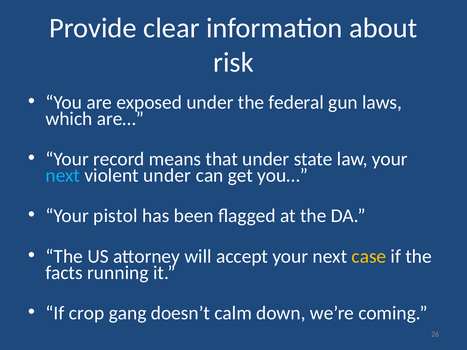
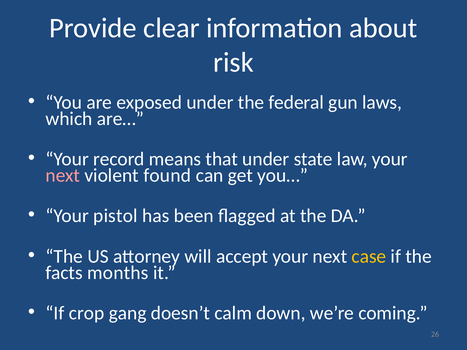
next at (63, 176) colour: light blue -> pink
violent under: under -> found
running: running -> months
